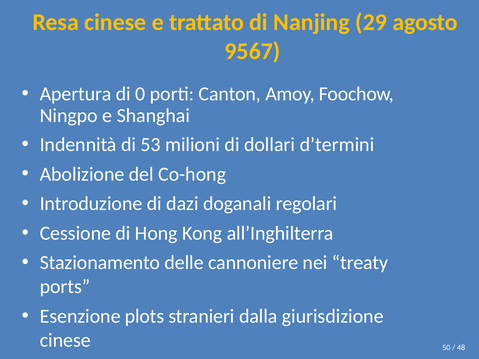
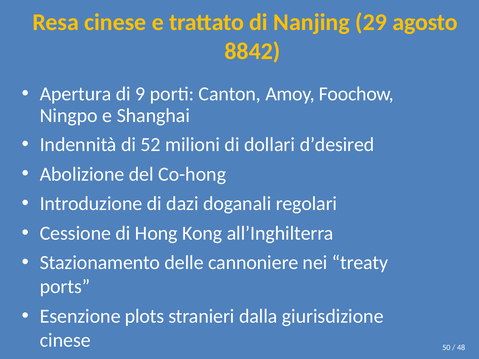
9567: 9567 -> 8842
0: 0 -> 9
53: 53 -> 52
d’termini: d’termini -> d’desired
